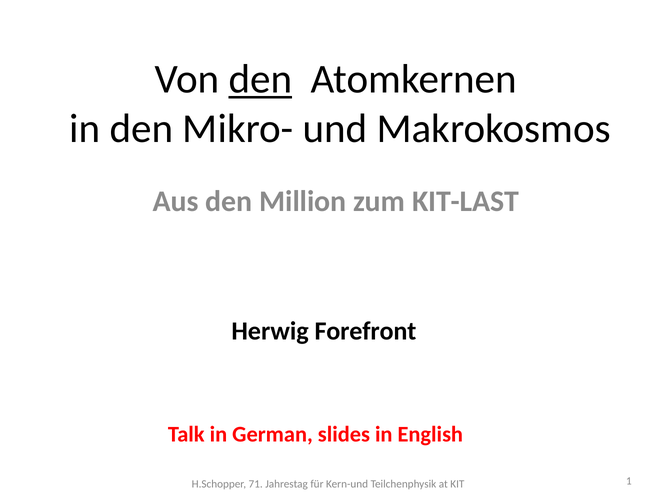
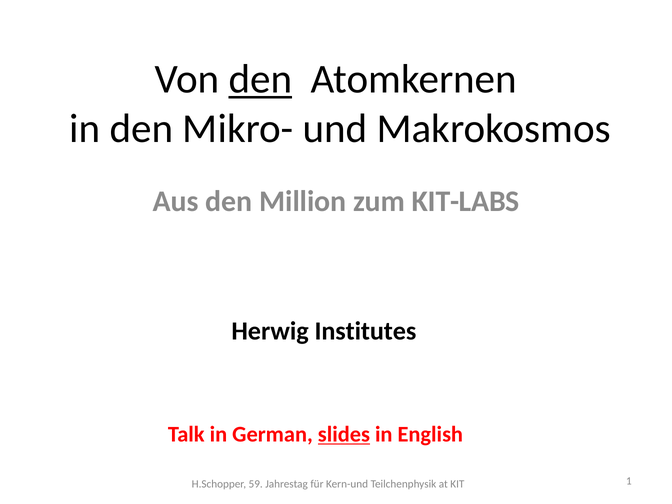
KIT-LAST: KIT-LAST -> KIT-LABS
Forefront: Forefront -> Institutes
slides underline: none -> present
71: 71 -> 59
